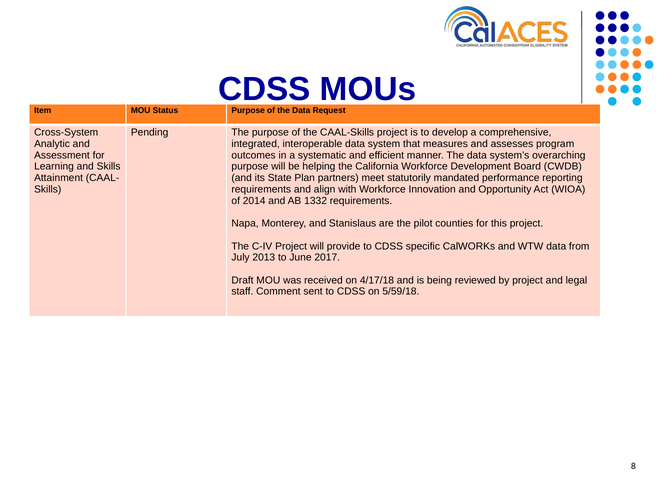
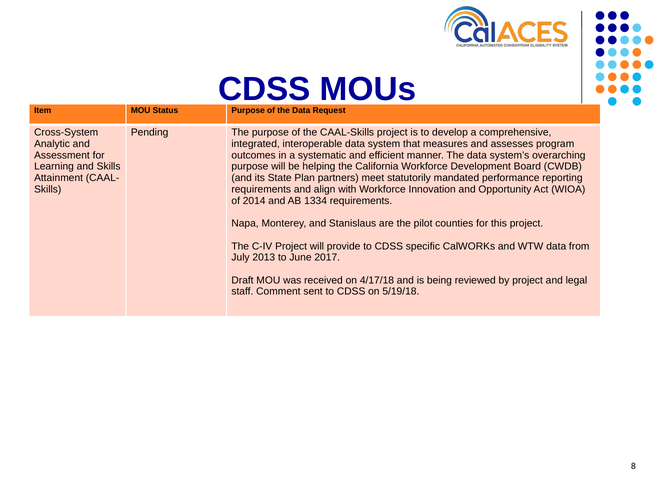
1332: 1332 -> 1334
5/59/18: 5/59/18 -> 5/19/18
